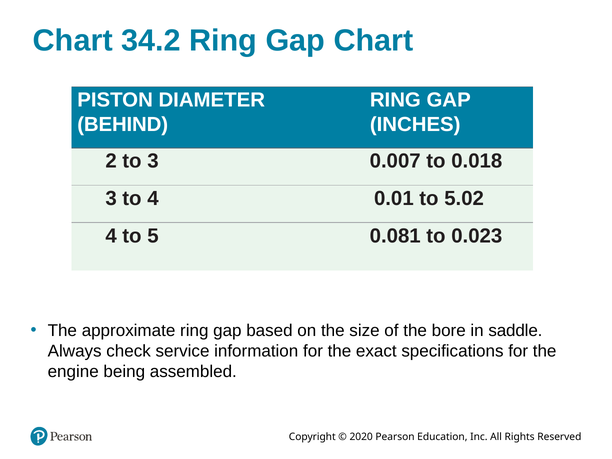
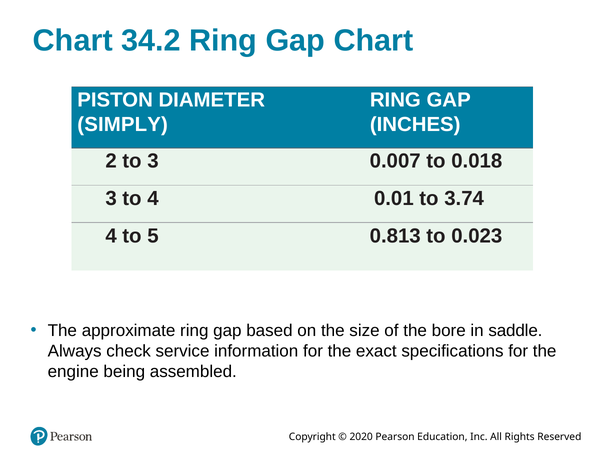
BEHIND: BEHIND -> SIMPLY
5.02: 5.02 -> 3.74
0.081: 0.081 -> 0.813
